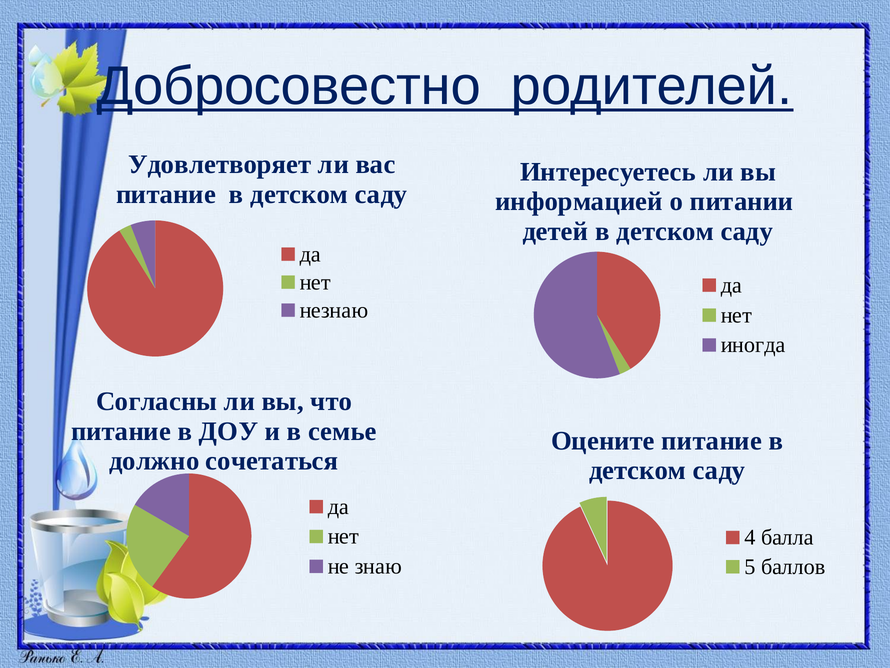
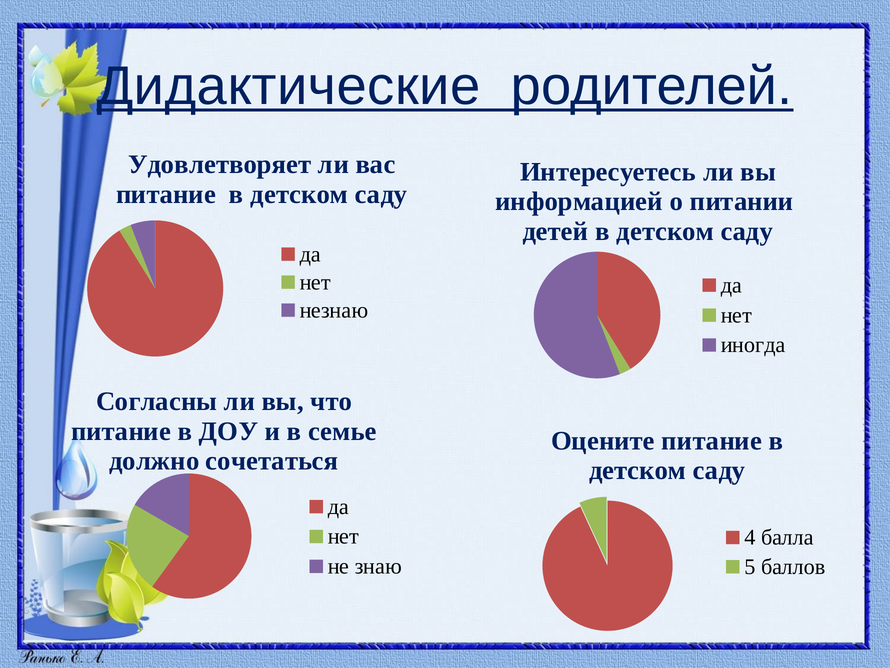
Добросовестно: Добросовестно -> Дидактические
